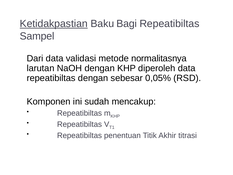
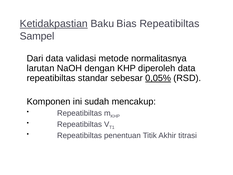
Bagi: Bagi -> Bias
repeatibiltas dengan: dengan -> standar
0,05% underline: none -> present
